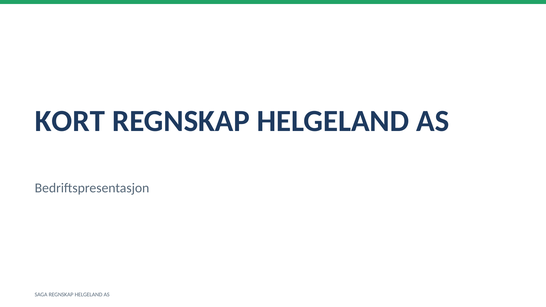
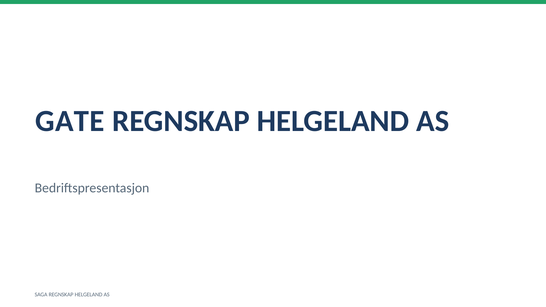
KORT: KORT -> GATE
